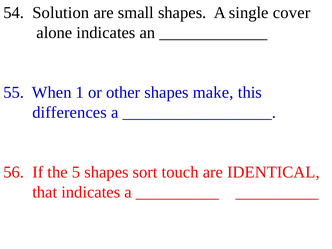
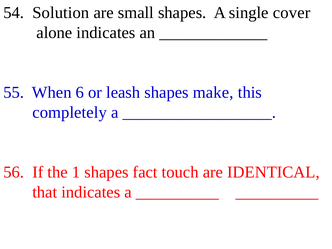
1: 1 -> 6
other: other -> leash
differences: differences -> completely
5: 5 -> 1
sort: sort -> fact
